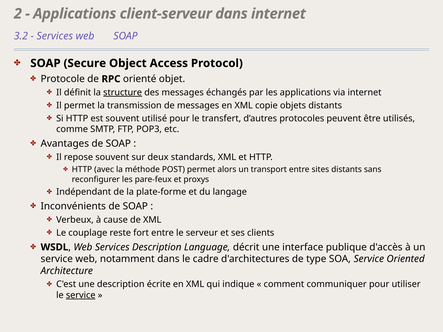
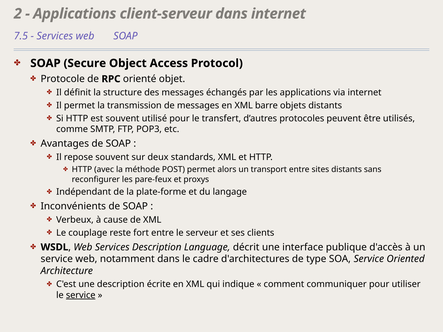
3.2: 3.2 -> 7.5
structure underline: present -> none
copie: copie -> barre
